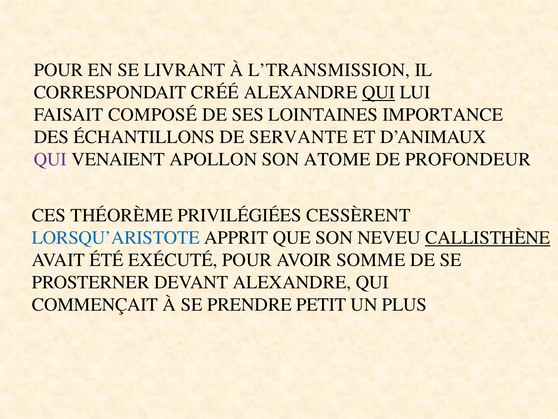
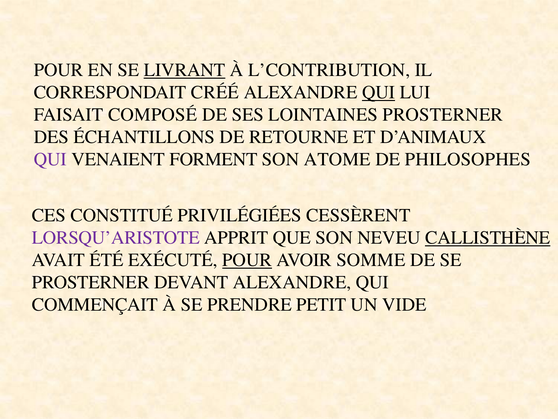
LIVRANT underline: none -> present
L’TRANSMISSION: L’TRANSMISSION -> L’CONTRIBUTION
LOINTAINES IMPORTANCE: IMPORTANCE -> PROSTERNER
SERVANTE: SERVANTE -> RETOURNE
APOLLON: APOLLON -> FORMENT
PROFONDEUR: PROFONDEUR -> PHILOSOPHES
THÉORÈME: THÉORÈME -> CONSTITUÉ
LORSQU’ARISTOTE colour: blue -> purple
POUR at (247, 260) underline: none -> present
PLUS: PLUS -> VIDE
